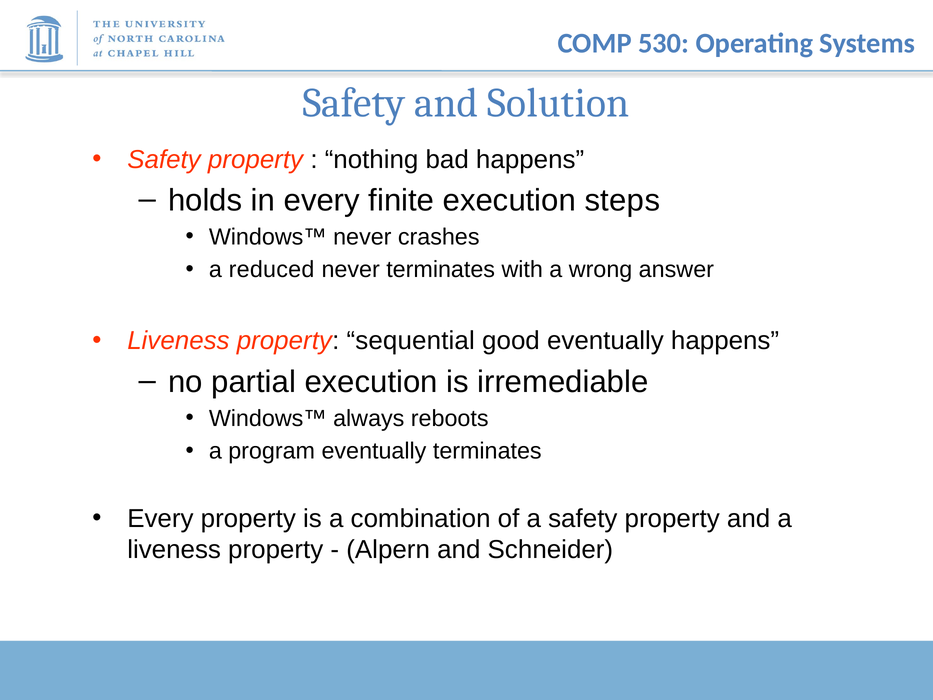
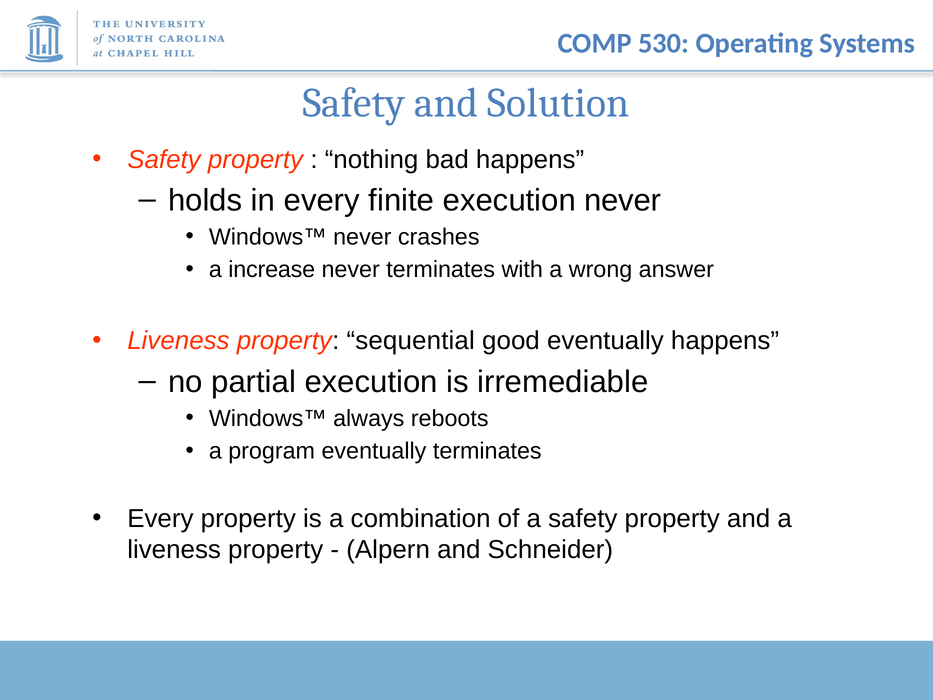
execution steps: steps -> never
reduced: reduced -> increase
